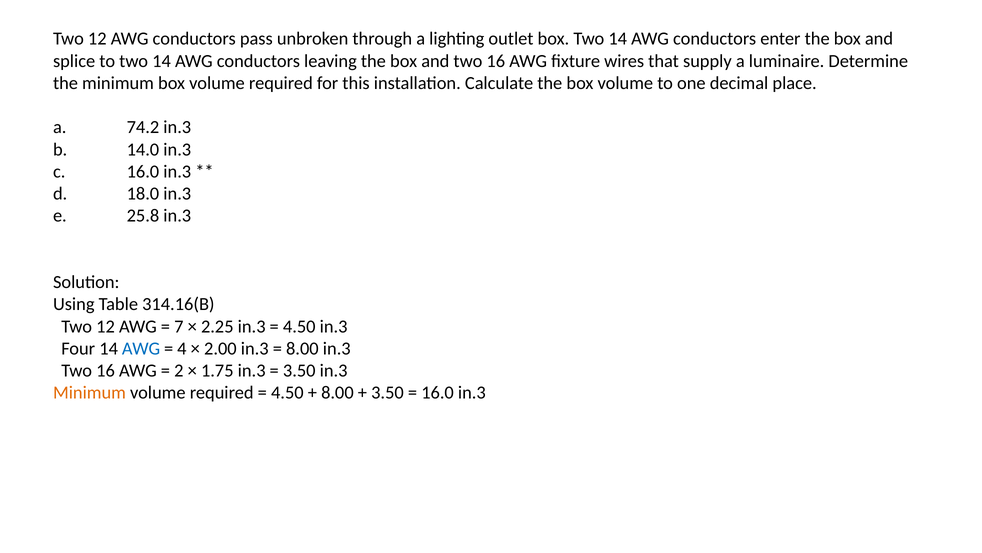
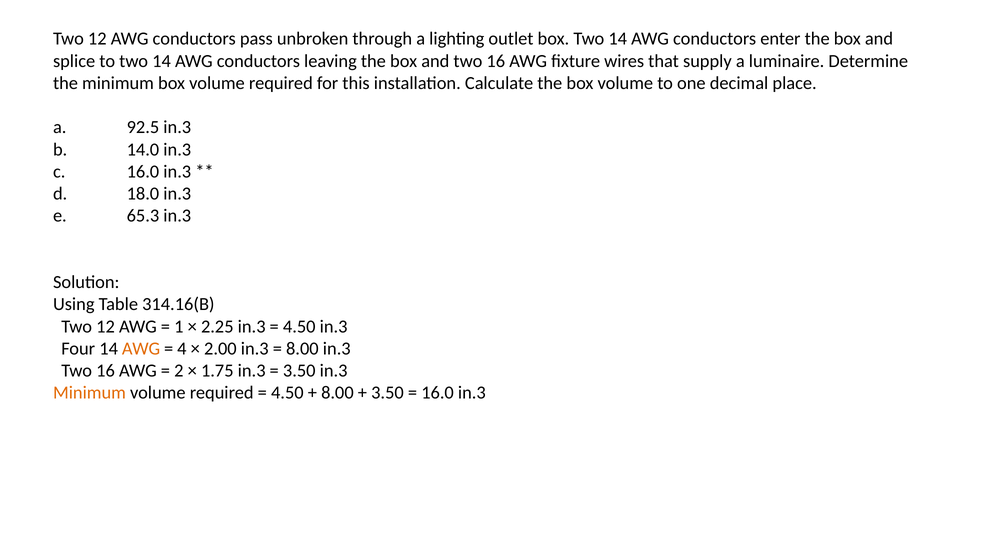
74.2: 74.2 -> 92.5
25.8: 25.8 -> 65.3
7: 7 -> 1
AWG at (141, 348) colour: blue -> orange
